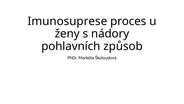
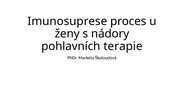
způsob: způsob -> terapie
